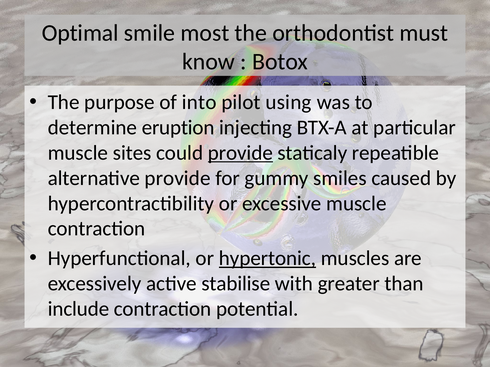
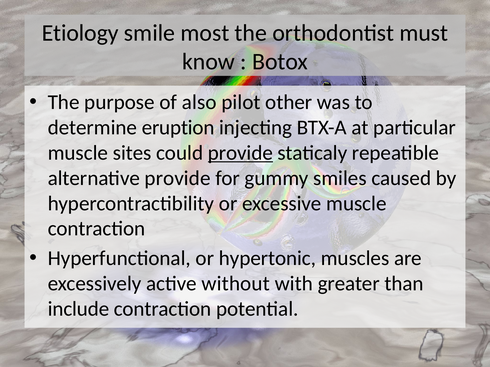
Optimal: Optimal -> Etiology
into: into -> also
using: using -> other
hypertonic underline: present -> none
stabilise: stabilise -> without
